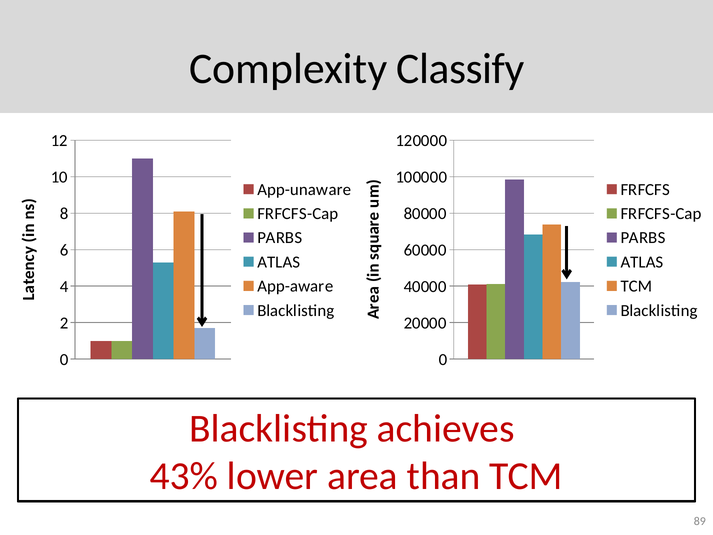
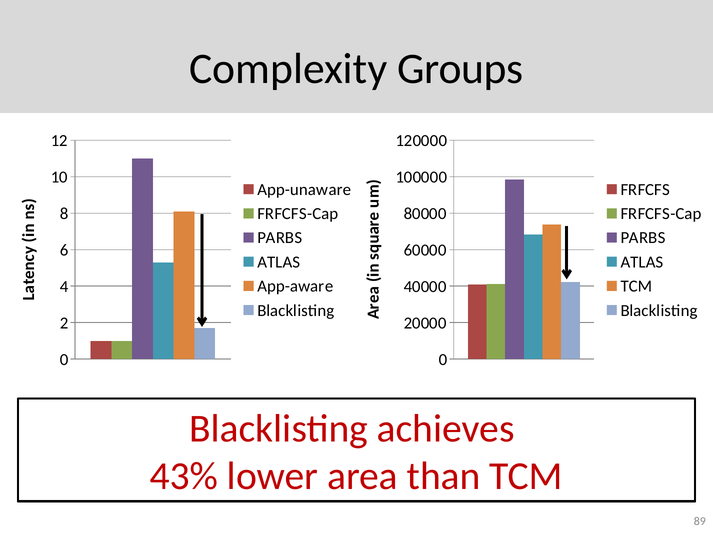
Classify: Classify -> Groups
